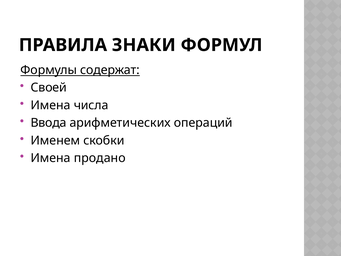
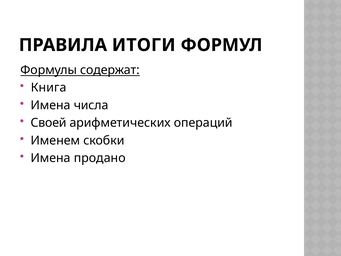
ЗНАКИ: ЗНАКИ -> ИТОГИ
Своей: Своей -> Книга
Ввода: Ввода -> Своей
